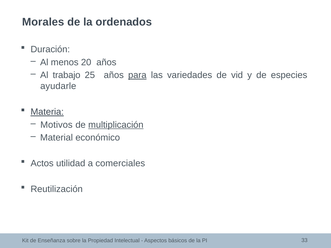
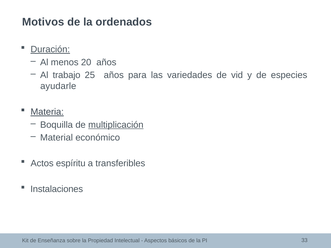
Morales: Morales -> Motivos
Duración underline: none -> present
para underline: present -> none
Motivos: Motivos -> Boquilla
utilidad: utilidad -> espíritu
comerciales: comerciales -> transferibles
Reutilización: Reutilización -> Instalaciones
